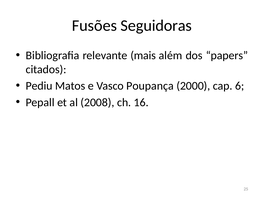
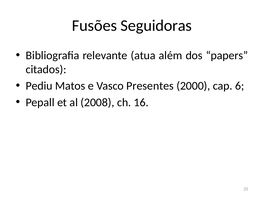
mais: mais -> atua
Poupança: Poupança -> Presentes
